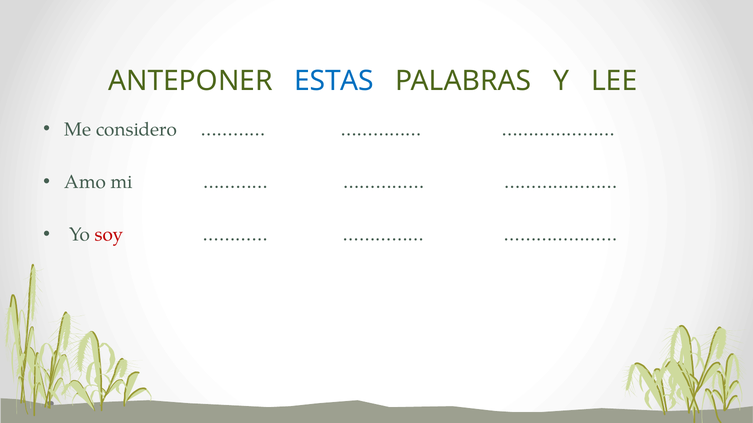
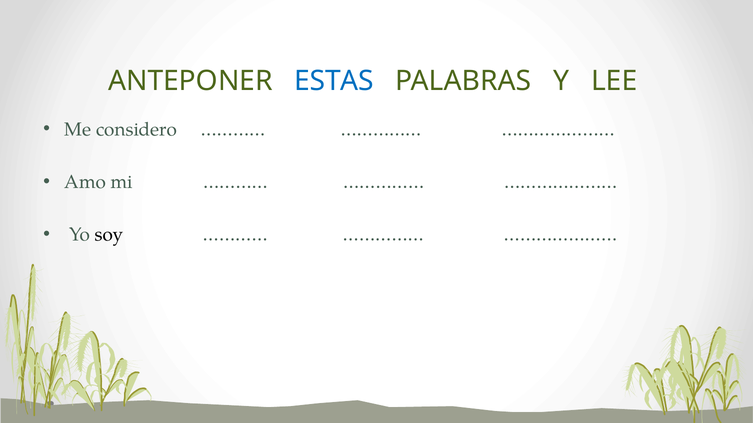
soy colour: red -> black
